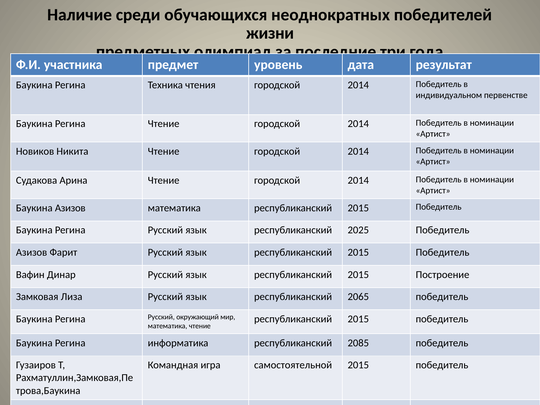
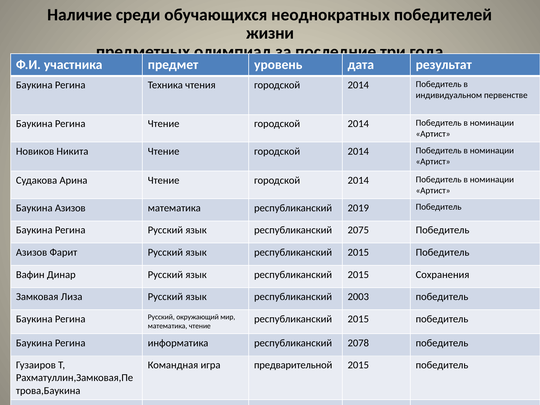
математика республиканский 2015: 2015 -> 2019
2025: 2025 -> 2075
Построение: Построение -> Сохранения
2065: 2065 -> 2003
2085: 2085 -> 2078
самостоятельной: самостоятельной -> предварительной
